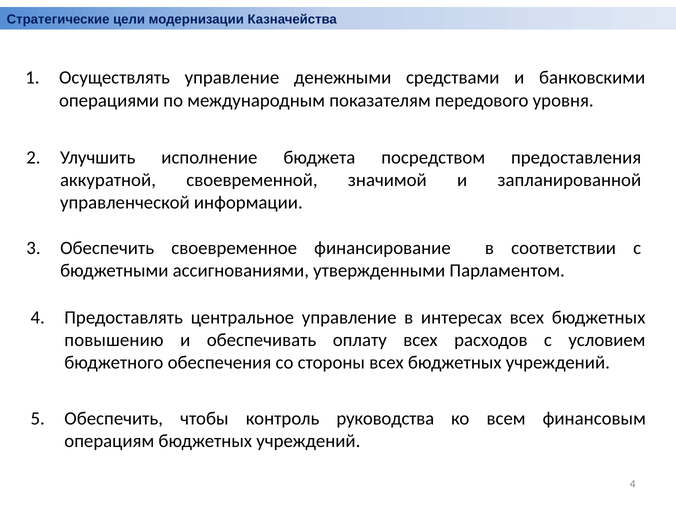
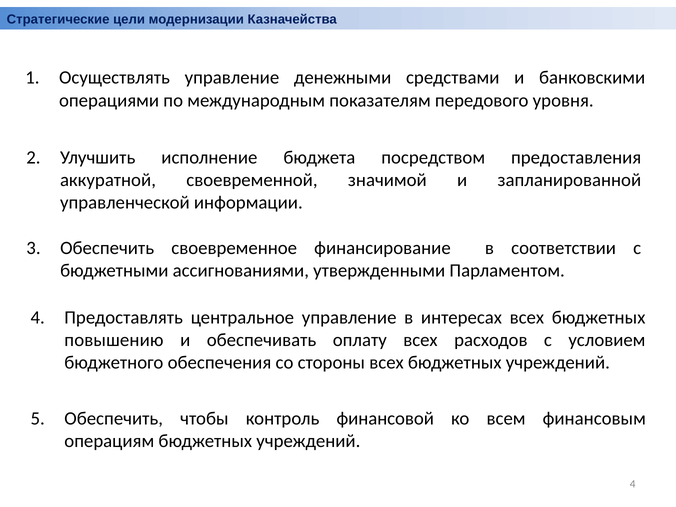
руководства: руководства -> финансовой
